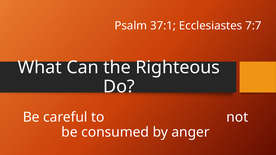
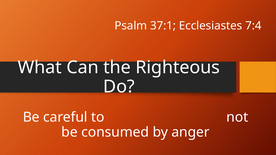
7:7: 7:7 -> 7:4
